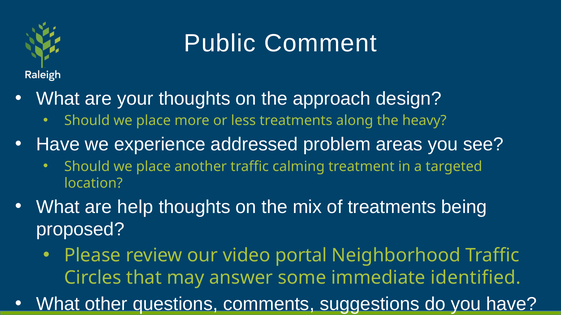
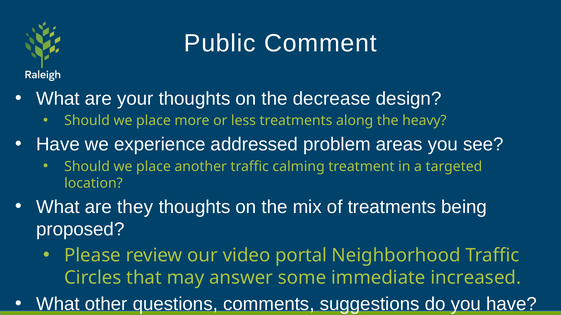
approach: approach -> decrease
help: help -> they
identified: identified -> increased
